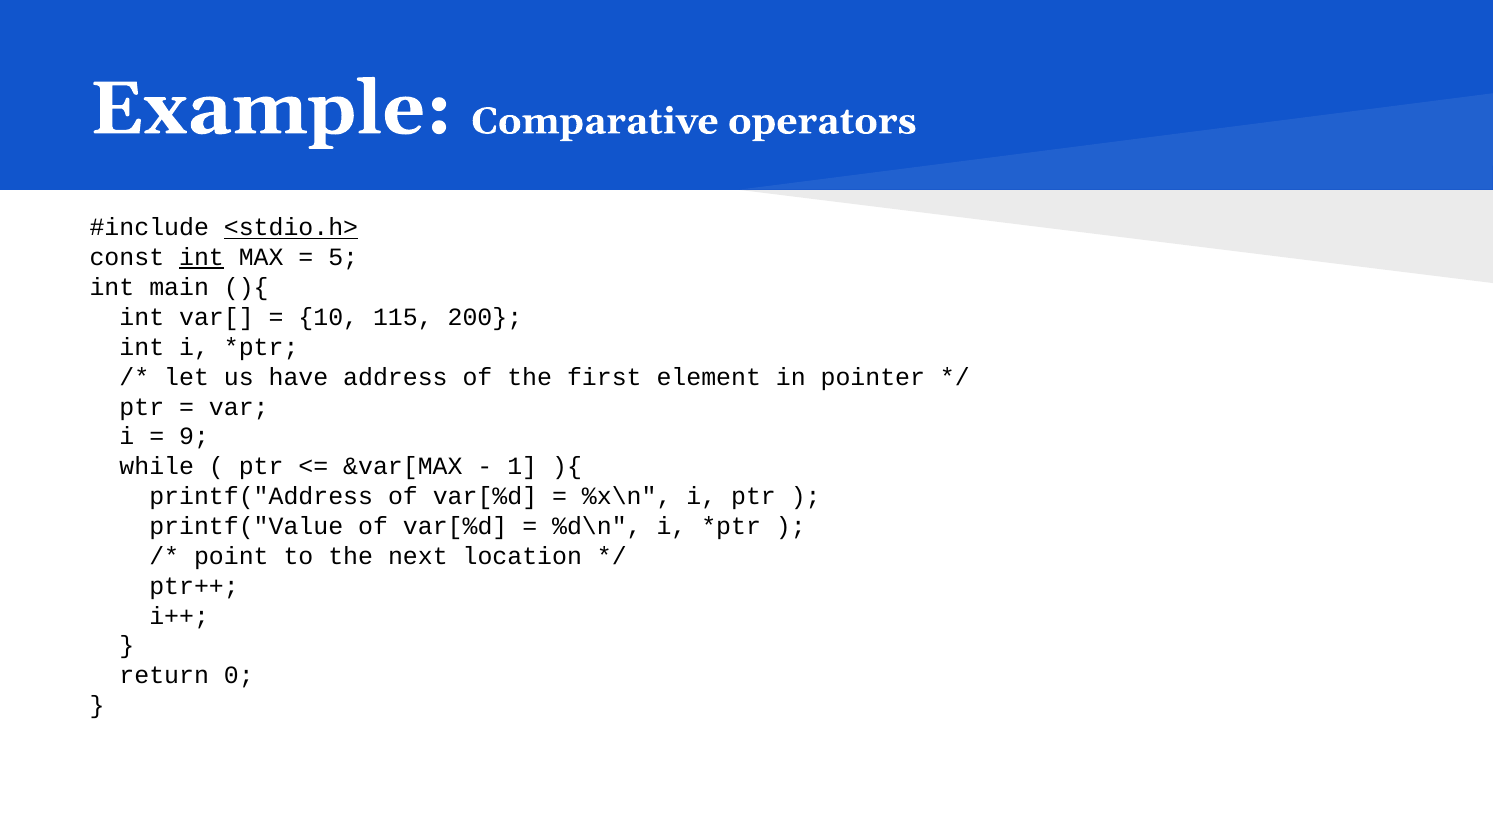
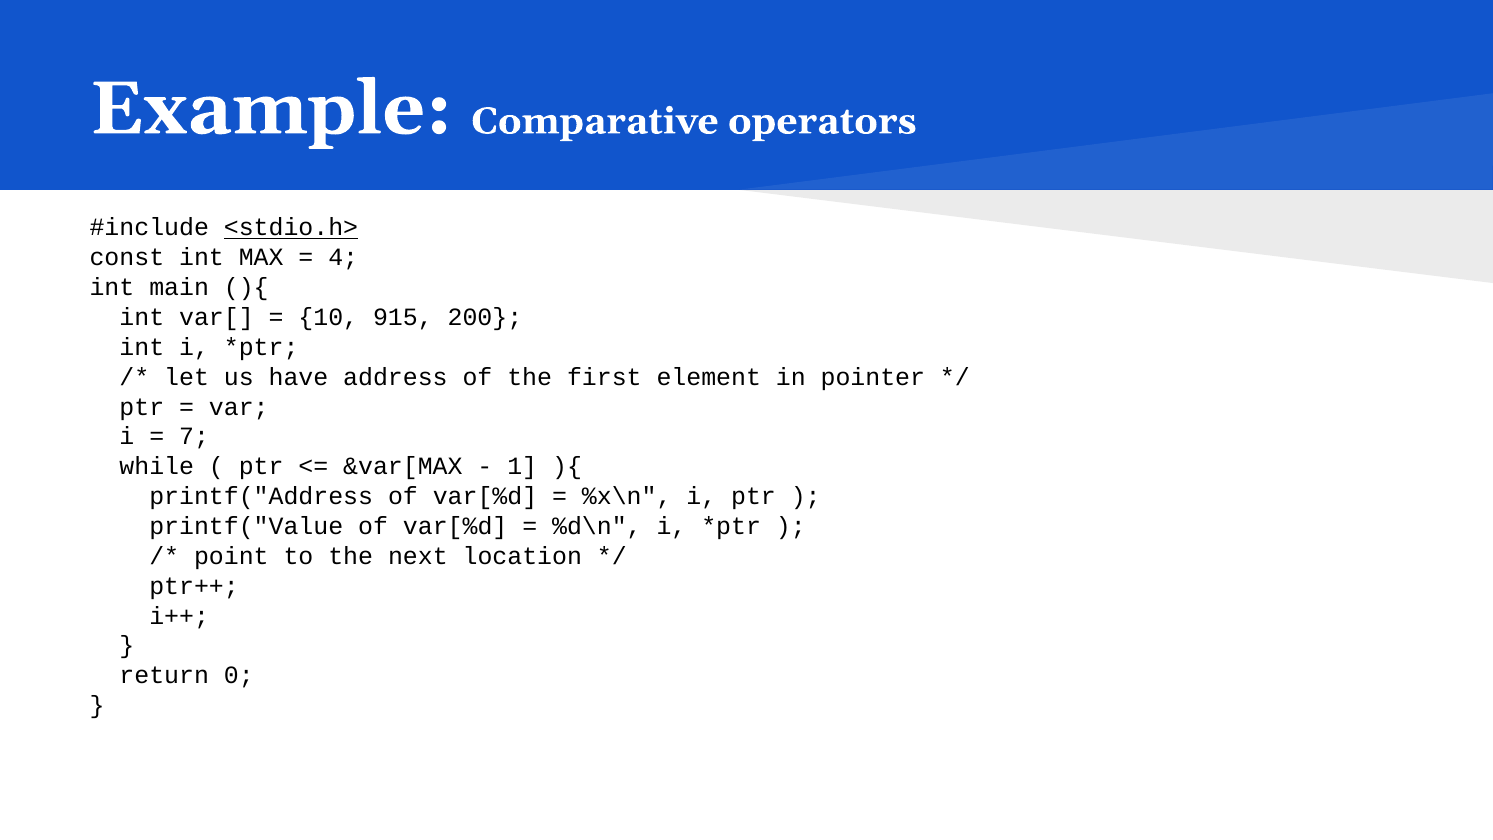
int at (201, 257) underline: present -> none
5: 5 -> 4
115: 115 -> 915
9: 9 -> 7
